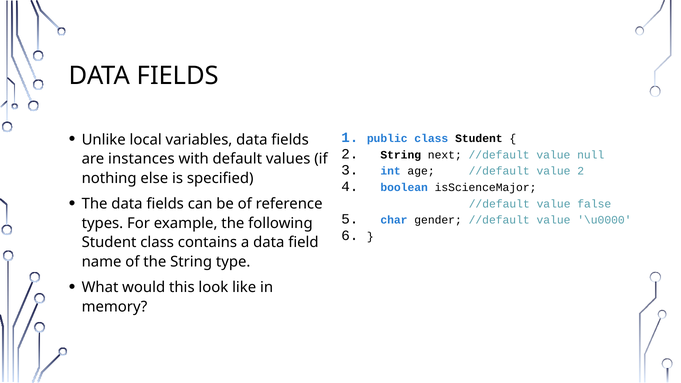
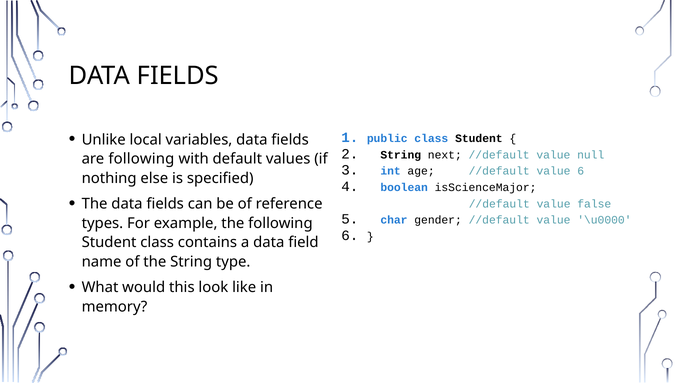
are instances: instances -> following
value 2: 2 -> 6
